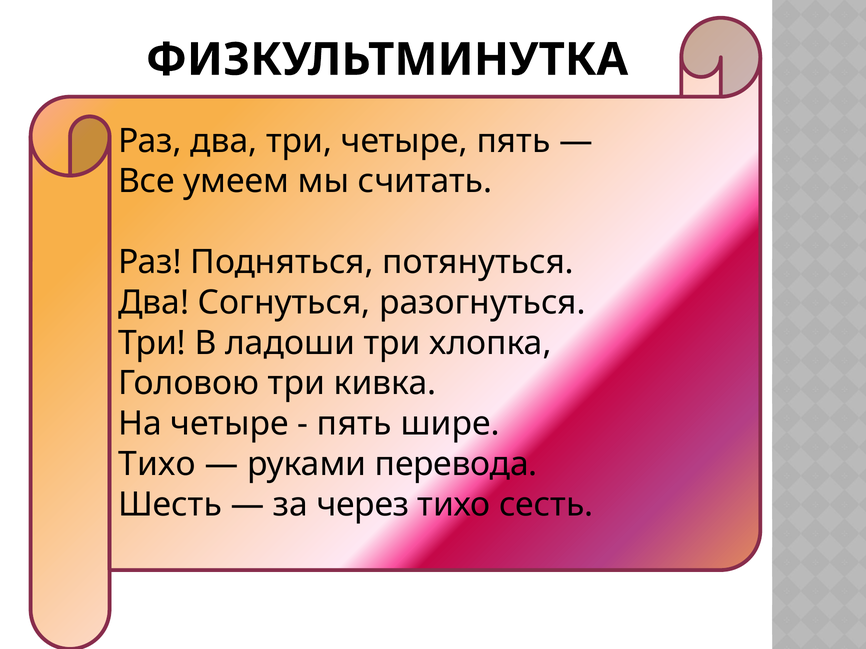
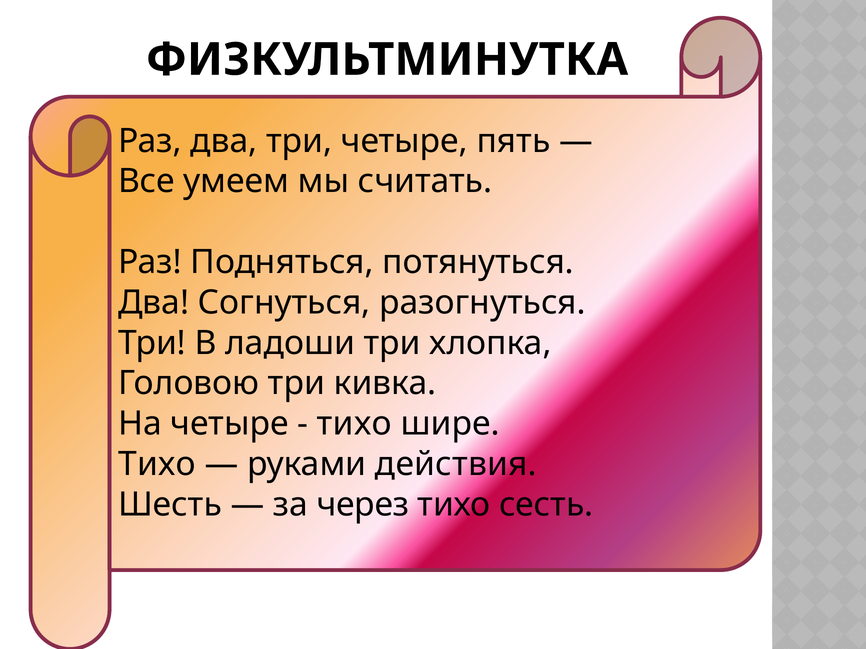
пять at (354, 424): пять -> тихо
перевода: перевода -> действия
